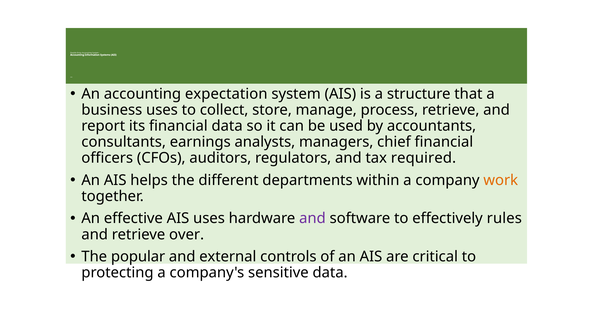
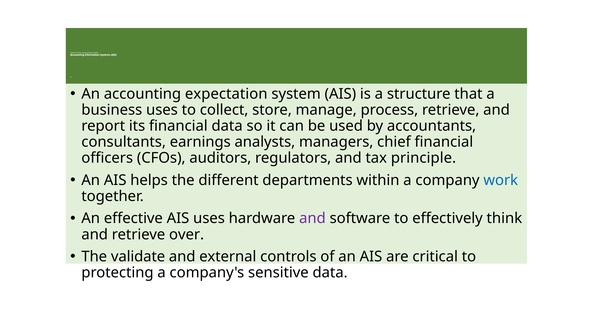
required: required -> principle
work colour: orange -> blue
rules: rules -> think
popular: popular -> validate
